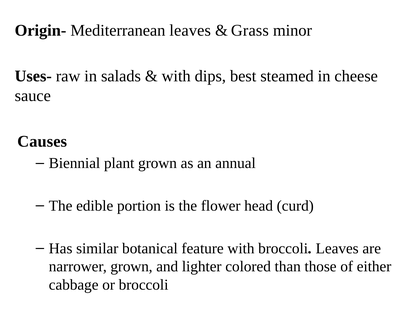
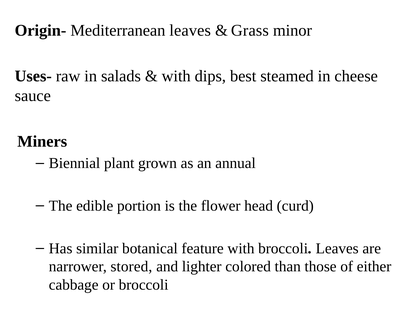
Causes: Causes -> Miners
narrower grown: grown -> stored
